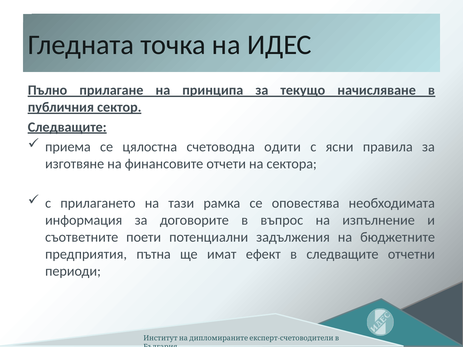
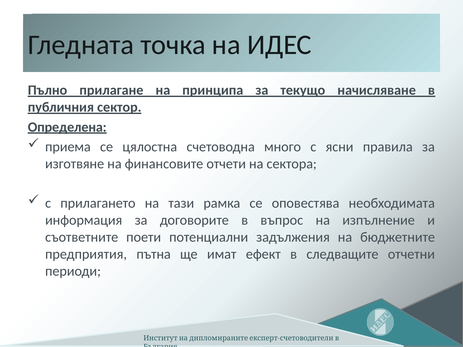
Следващите at (67, 127): Следващите -> Определена
одити: одити -> много
